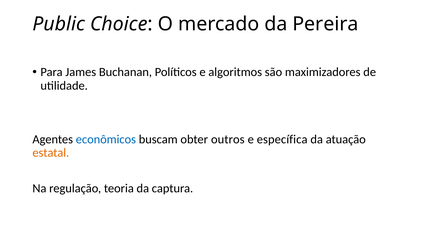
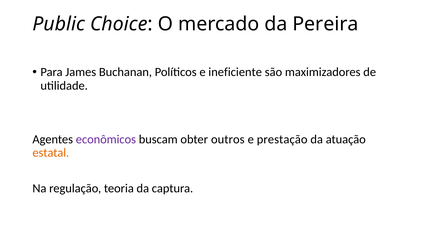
algoritmos: algoritmos -> ineficiente
econômicos colour: blue -> purple
específica: específica -> prestação
